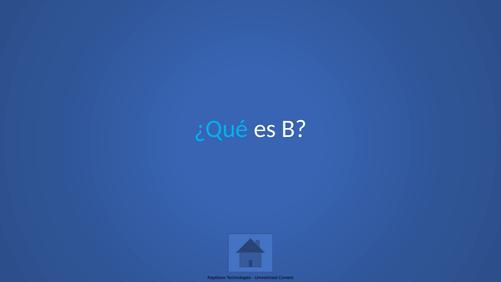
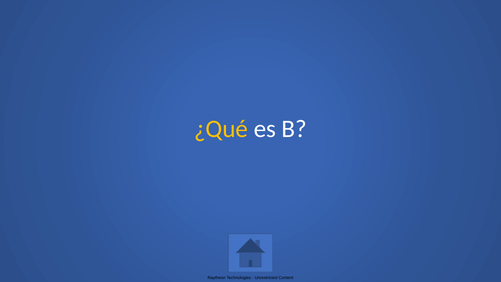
¿Qué colour: light blue -> yellow
